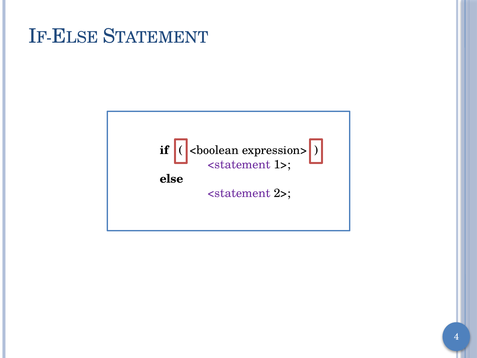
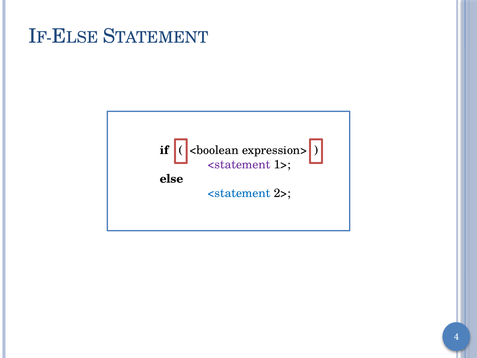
<statement at (239, 193) colour: purple -> blue
